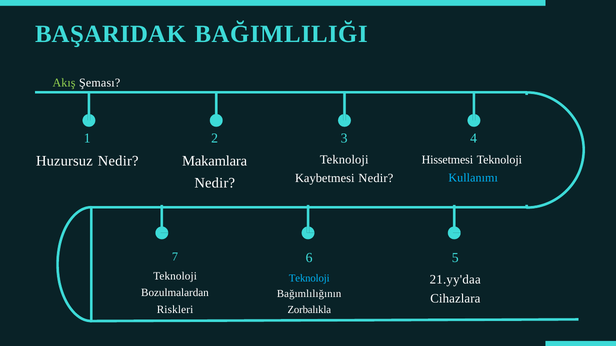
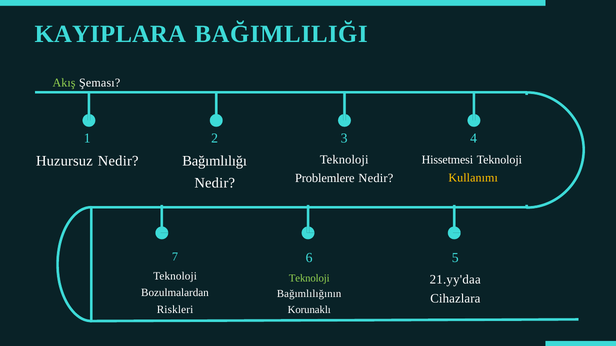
BAŞARIDAK: BAŞARIDAK -> KAYIPLARA
Makamlara: Makamlara -> Bağımlılığı
Kullanımı colour: light blue -> yellow
Kaybetmesi: Kaybetmesi -> Problemlere
Teknoloji at (309, 278) colour: light blue -> light green
Zorbalıkla: Zorbalıkla -> Korunaklı
